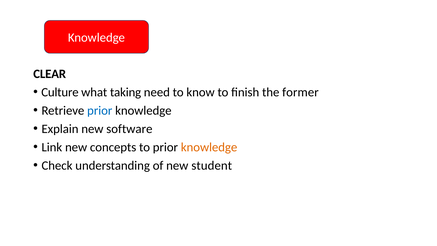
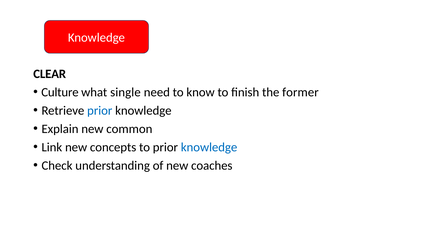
taking: taking -> single
software: software -> common
knowledge at (209, 147) colour: orange -> blue
student: student -> coaches
